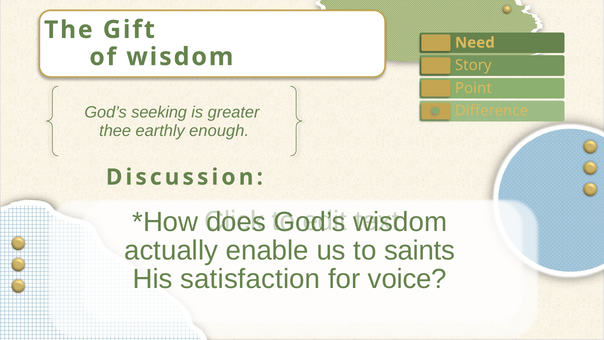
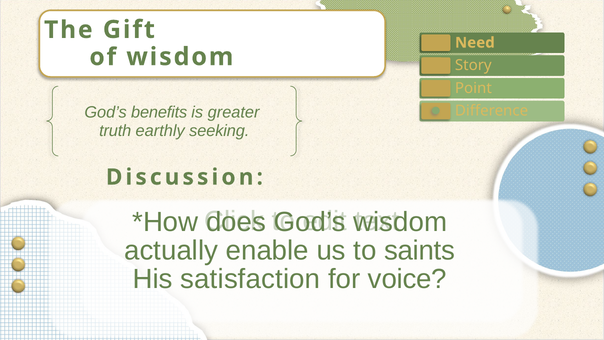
seeking: seeking -> benefits
thee: thee -> truth
enough: enough -> seeking
